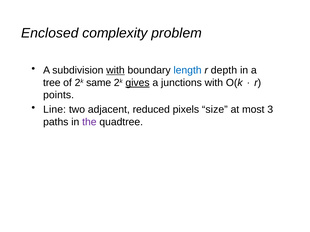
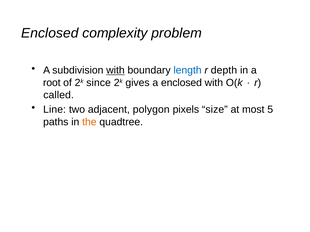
tree: tree -> root
same: same -> since
gives underline: present -> none
a junctions: junctions -> enclosed
points: points -> called
reduced: reduced -> polygon
3: 3 -> 5
the colour: purple -> orange
